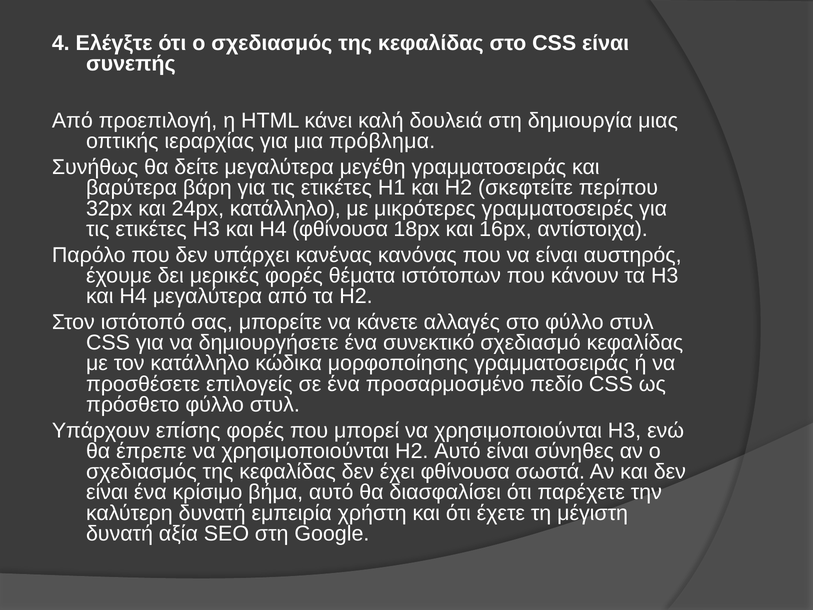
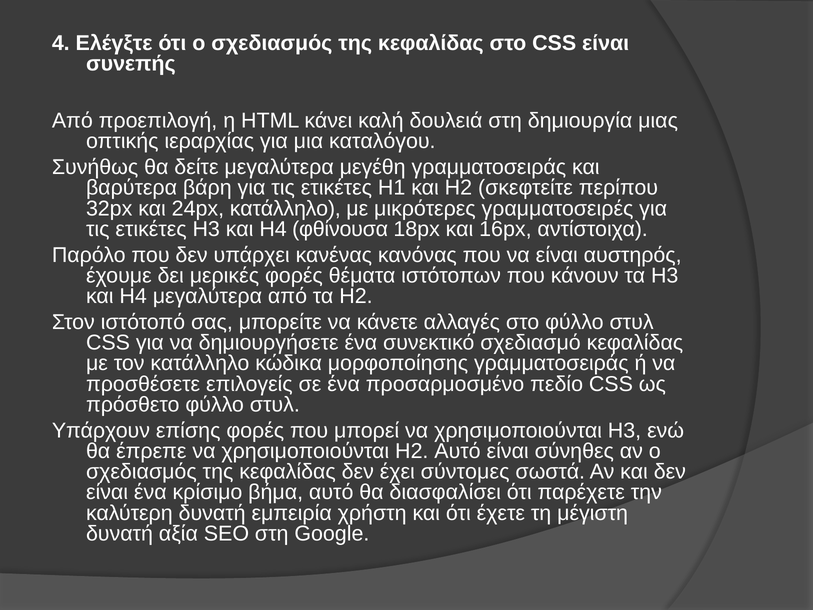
πρόβλημα: πρόβλημα -> καταλόγου
έχει φθίνουσα: φθίνουσα -> σύντομες
